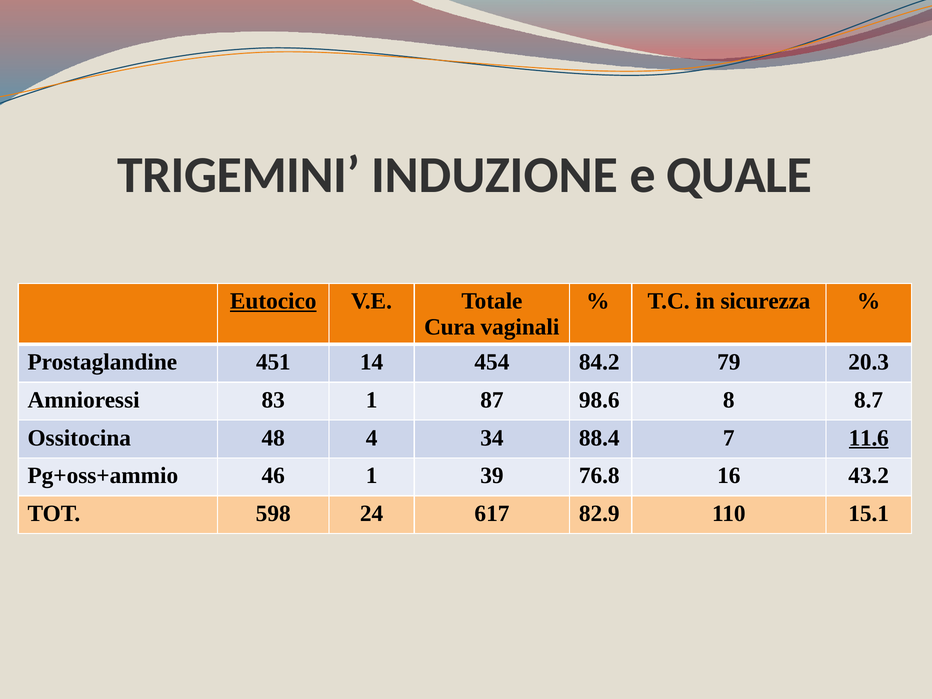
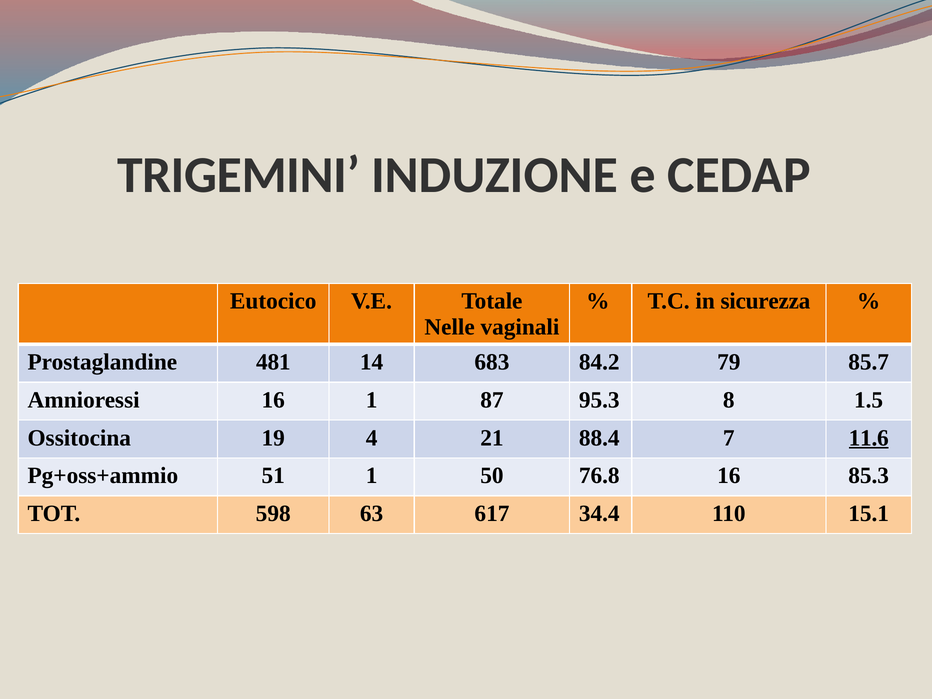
QUALE: QUALE -> CEDAP
Eutocico underline: present -> none
Cura: Cura -> Nelle
451: 451 -> 481
454: 454 -> 683
20.3: 20.3 -> 85.7
Amnioressi 83: 83 -> 16
98.6: 98.6 -> 95.3
8.7: 8.7 -> 1.5
48: 48 -> 19
34: 34 -> 21
46: 46 -> 51
39: 39 -> 50
43.2: 43.2 -> 85.3
24: 24 -> 63
82.9: 82.9 -> 34.4
